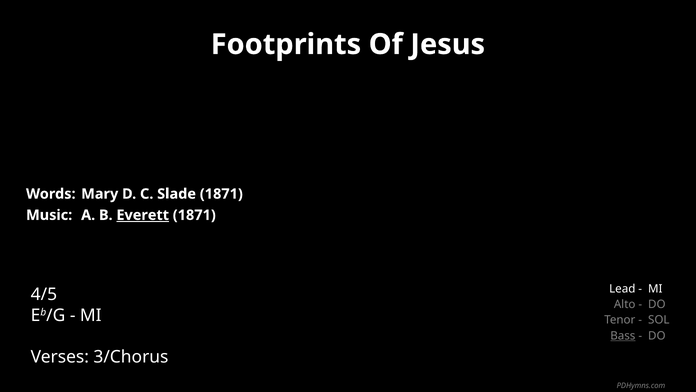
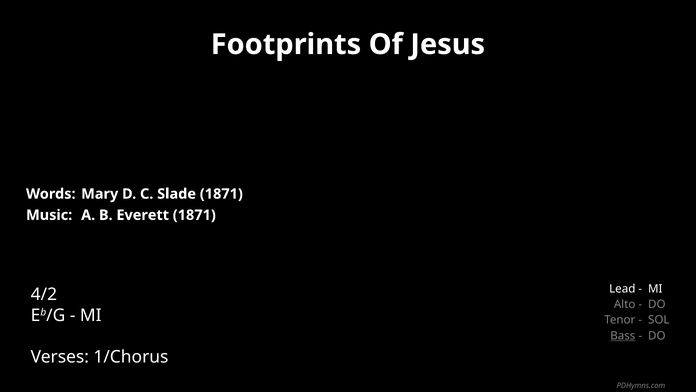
Everett underline: present -> none
4/5: 4/5 -> 4/2
3/Chorus: 3/Chorus -> 1/Chorus
